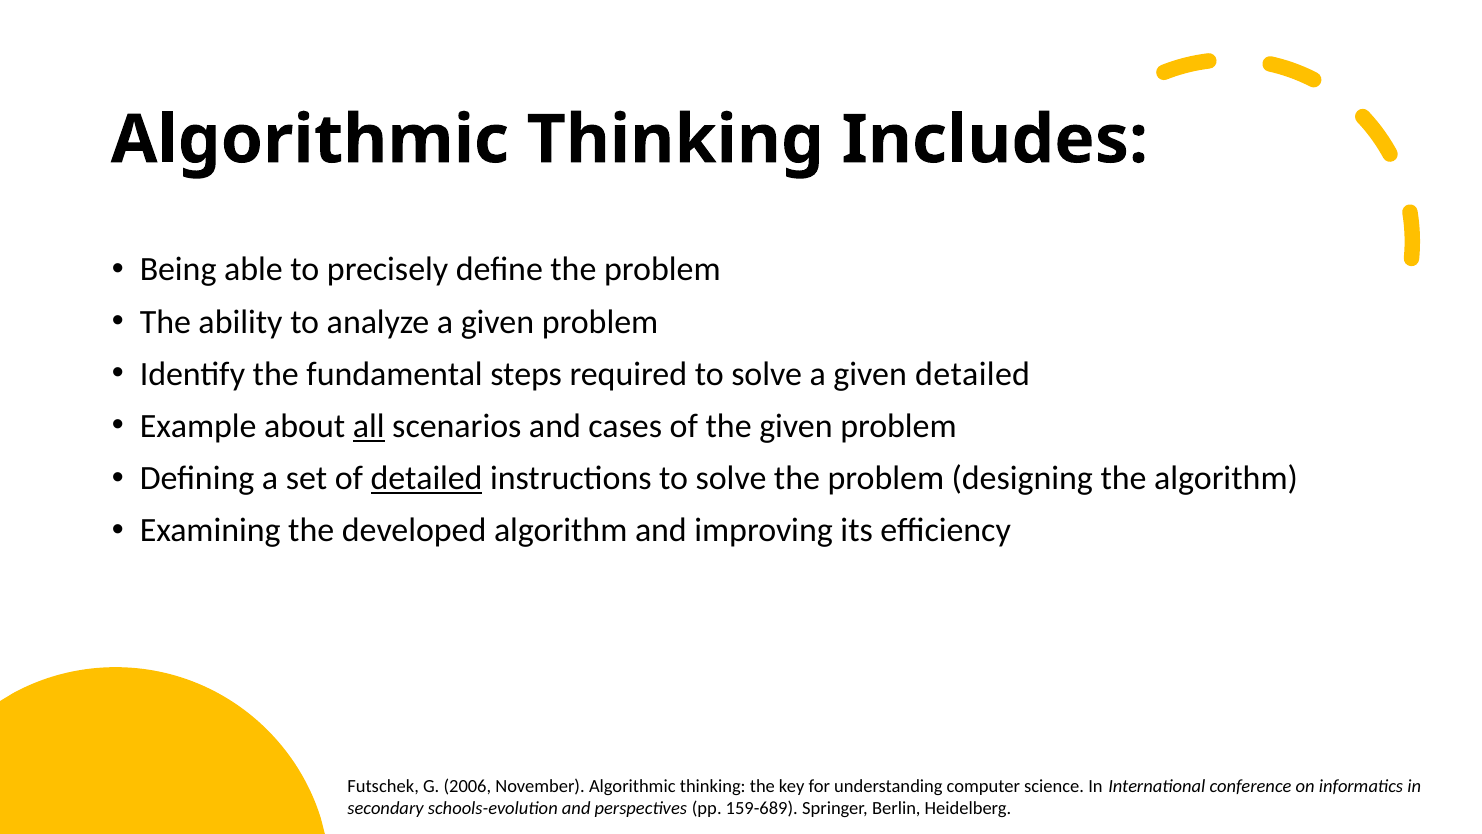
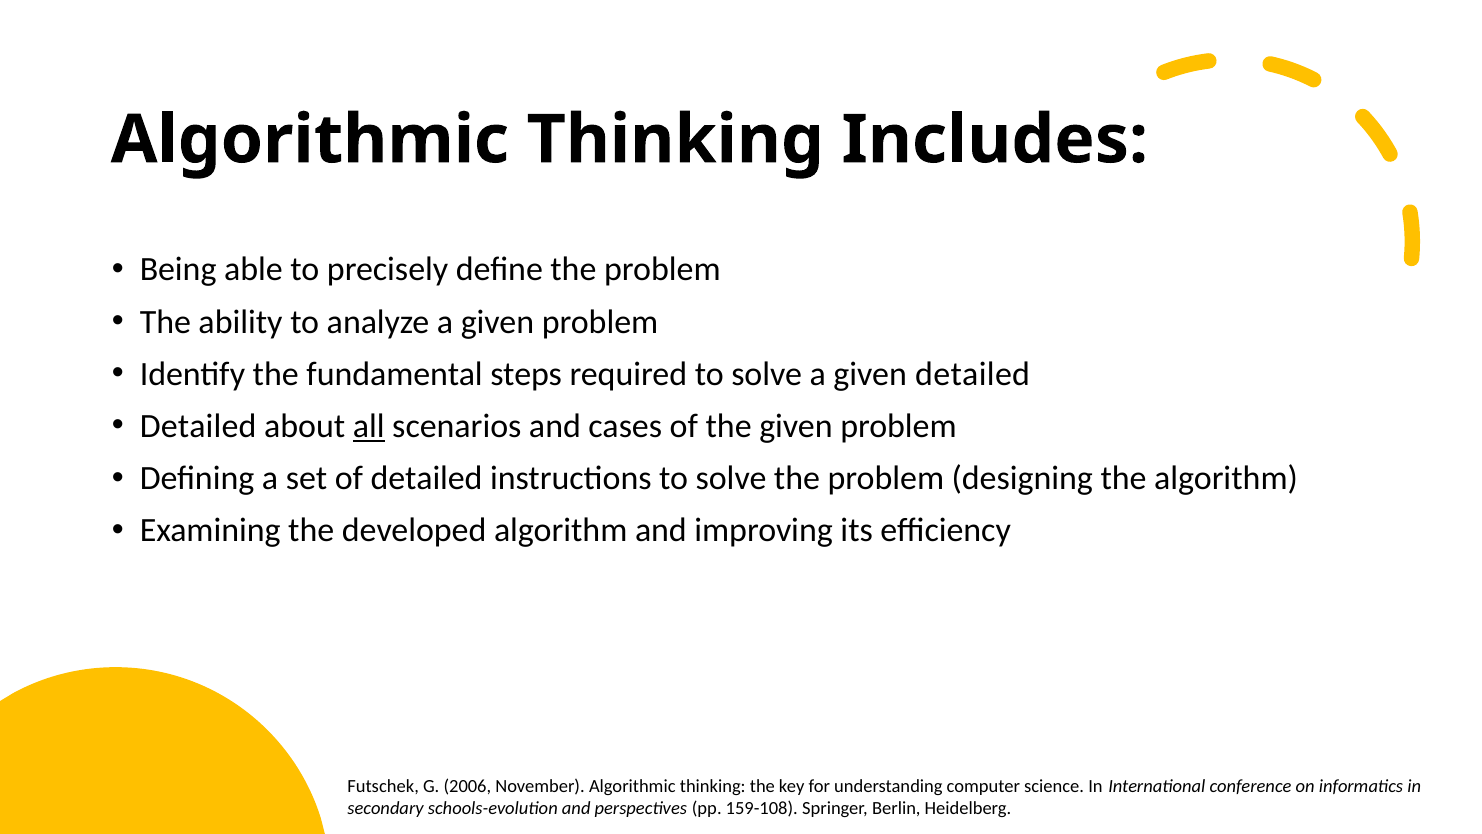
Example at (198, 426): Example -> Detailed
detailed at (427, 478) underline: present -> none
159-689: 159-689 -> 159-108
